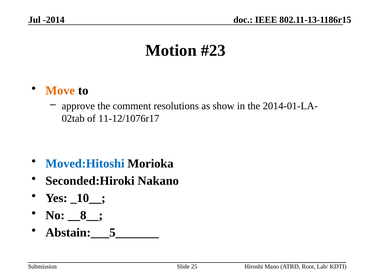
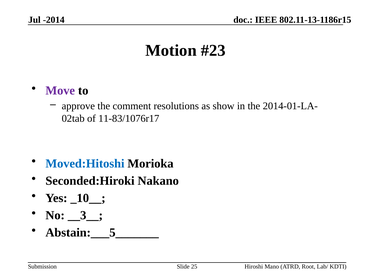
Move colour: orange -> purple
11-12/1076r17: 11-12/1076r17 -> 11-83/1076r17
__8__: __8__ -> __3__
